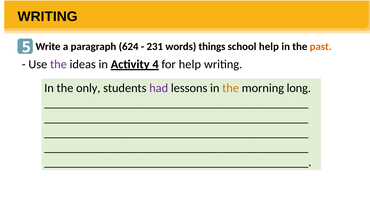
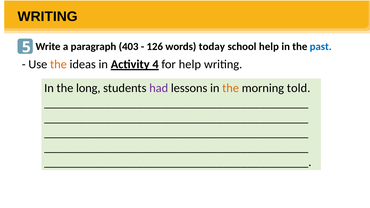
624: 624 -> 403
231: 231 -> 126
things: things -> today
past colour: orange -> blue
the at (58, 64) colour: purple -> orange
only: only -> long
long: long -> told
